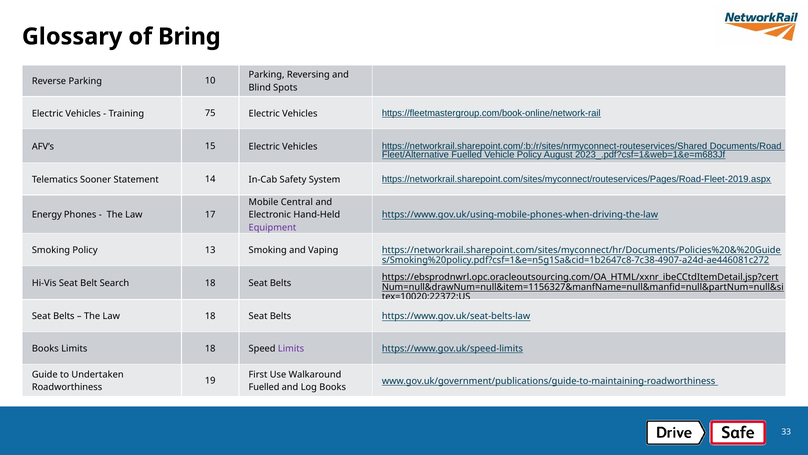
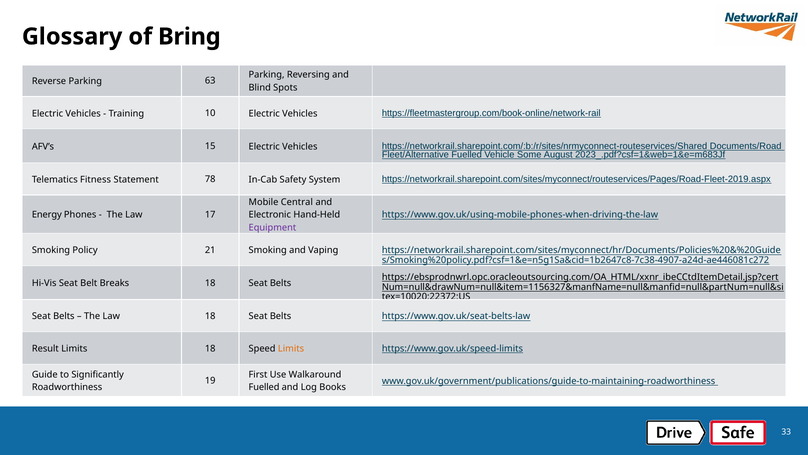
10: 10 -> 63
75: 75 -> 10
Vehicle Policy: Policy -> Some
Sooner: Sooner -> Fitness
14: 14 -> 78
13: 13 -> 21
Search: Search -> Breaks
Books at (45, 348): Books -> Result
Limits at (291, 348) colour: purple -> orange
Undertaken: Undertaken -> Significantly
